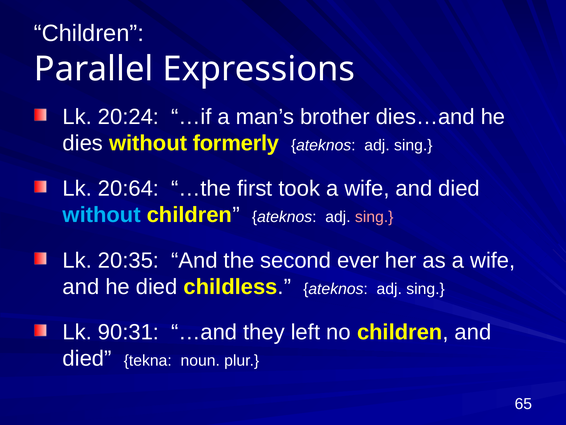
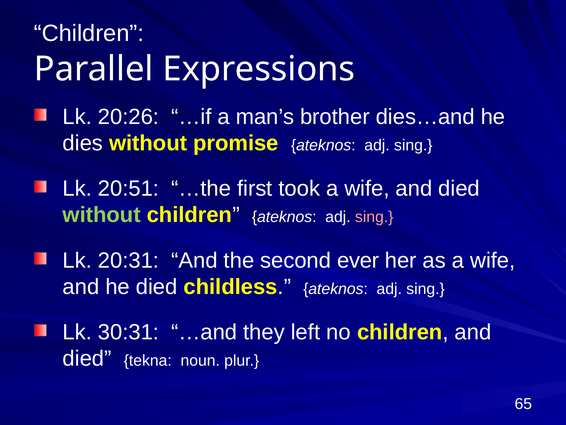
20:24: 20:24 -> 20:26
formerly: formerly -> promise
20:64: 20:64 -> 20:51
without at (102, 215) colour: light blue -> light green
20:35: 20:35 -> 20:31
90:31: 90:31 -> 30:31
